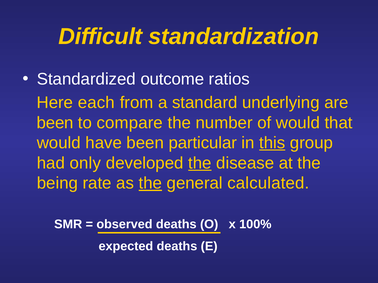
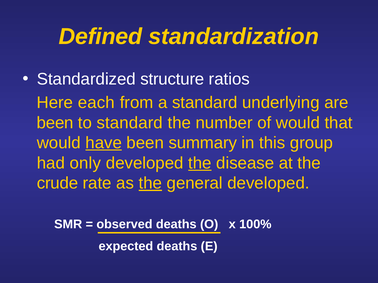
Difficult: Difficult -> Defined
outcome: outcome -> structure
to compare: compare -> standard
have underline: none -> present
particular: particular -> summary
this underline: present -> none
being: being -> crude
general calculated: calculated -> developed
